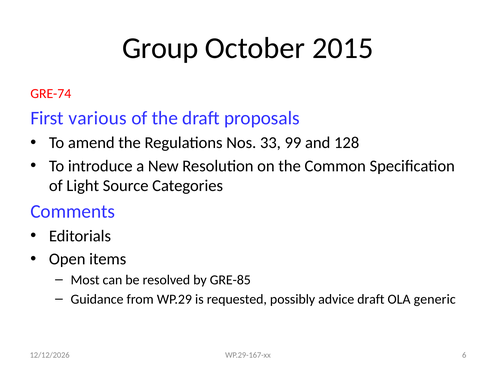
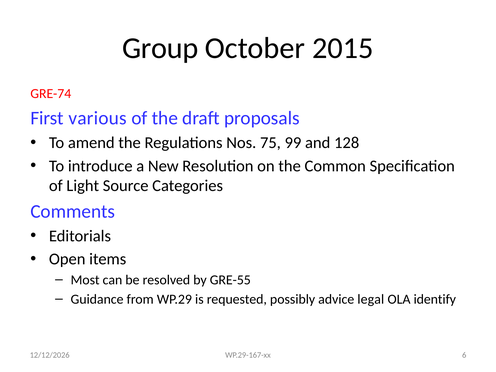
33: 33 -> 75
GRE-85: GRE-85 -> GRE-55
advice draft: draft -> legal
generic: generic -> identify
